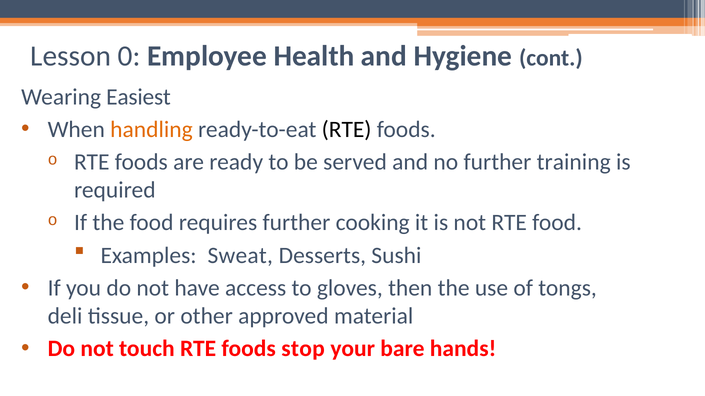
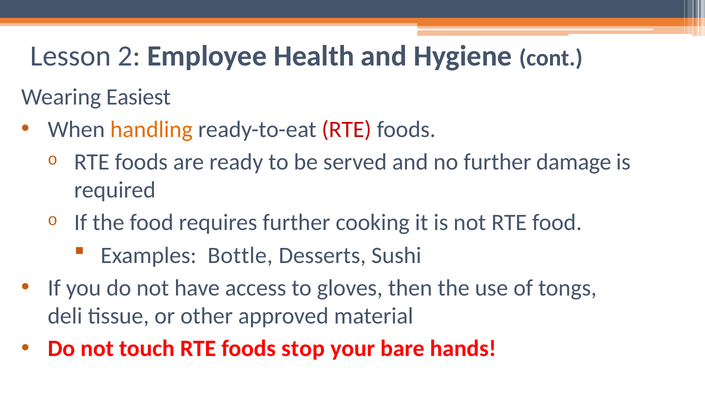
0: 0 -> 2
RTE at (347, 130) colour: black -> red
training: training -> damage
Sweat: Sweat -> Bottle
